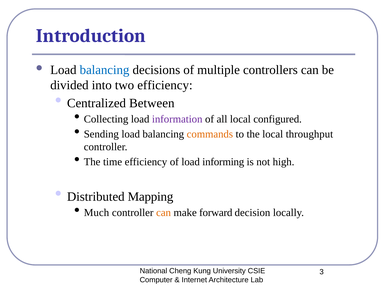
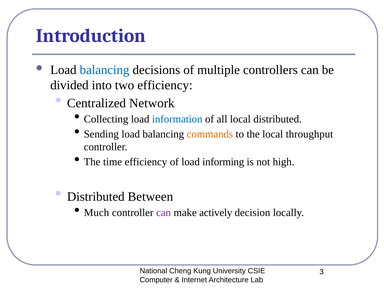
Between: Between -> Network
information colour: purple -> blue
local configured: configured -> distributed
Mapping: Mapping -> Between
can at (164, 213) colour: orange -> purple
forward: forward -> actively
